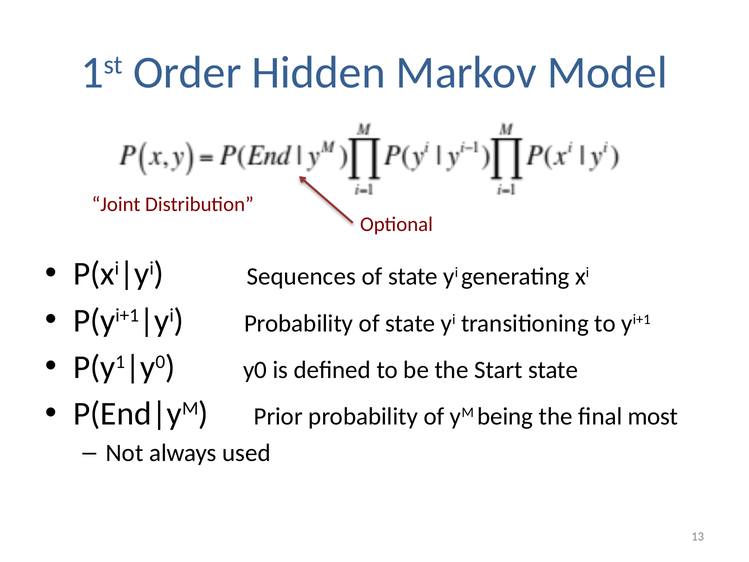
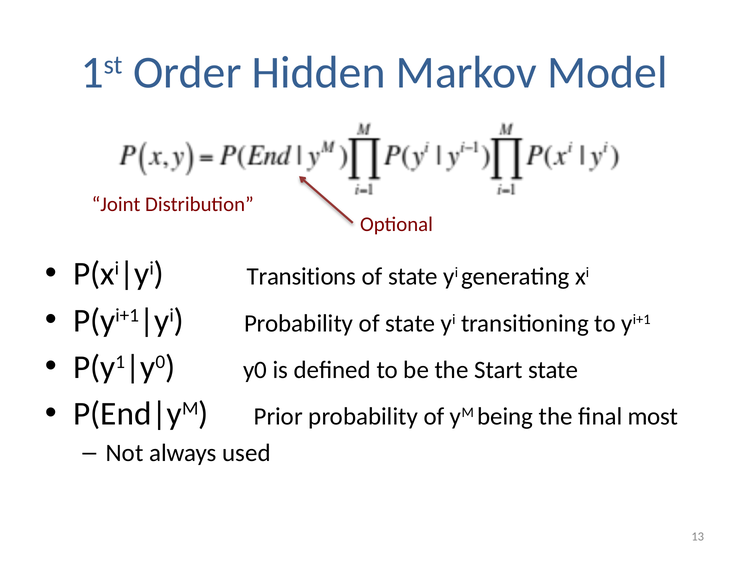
Sequences: Sequences -> Transitions
